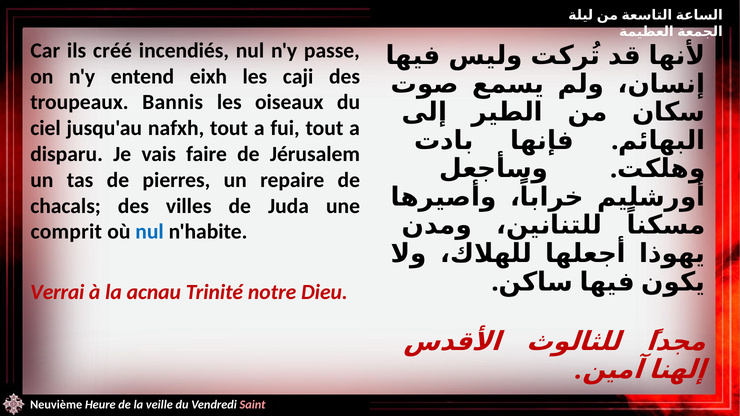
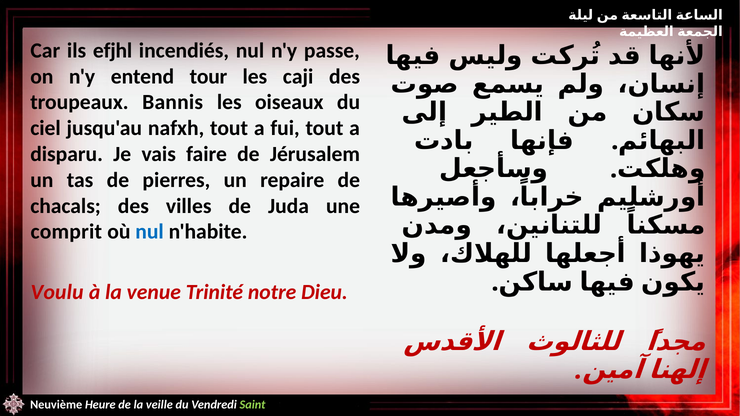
créé: créé -> efjhl
eixh: eixh -> tour
Verrai: Verrai -> Voulu
acnau: acnau -> venue
Saint colour: pink -> light green
